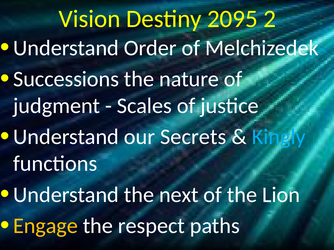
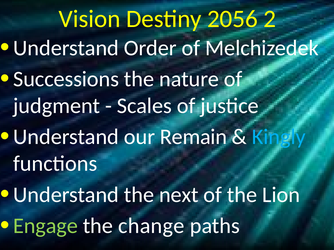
2095: 2095 -> 2056
Secrets: Secrets -> Remain
Engage colour: yellow -> light green
respect: respect -> change
